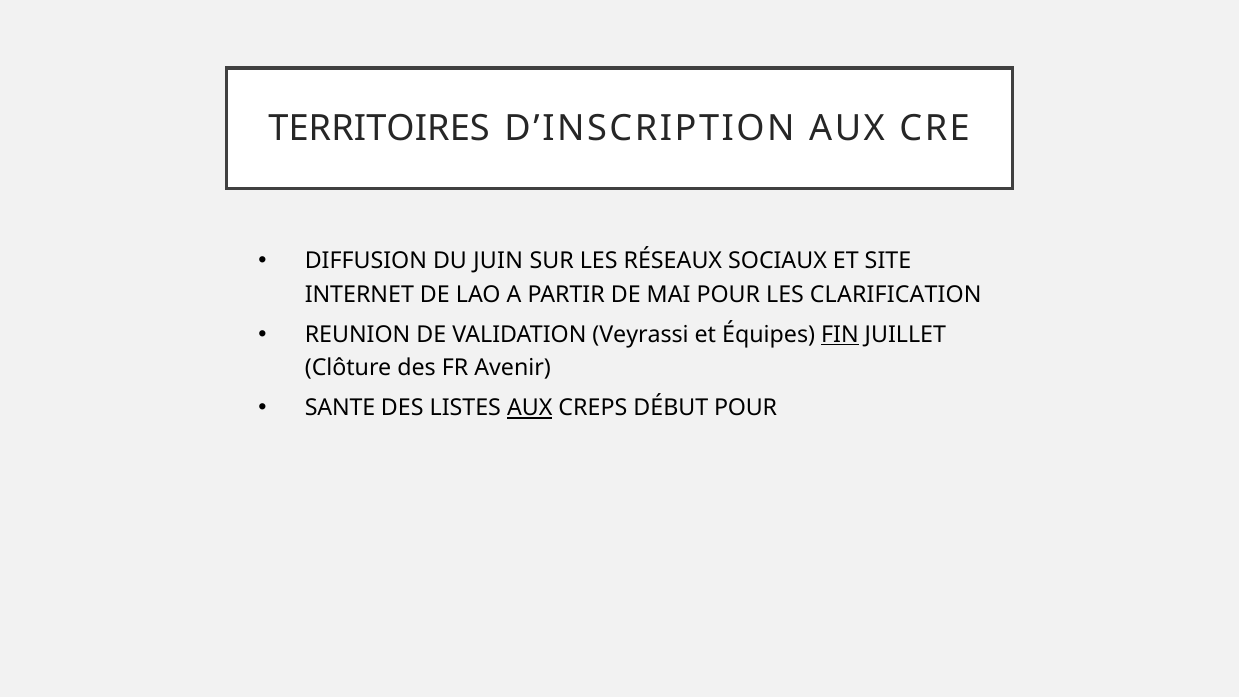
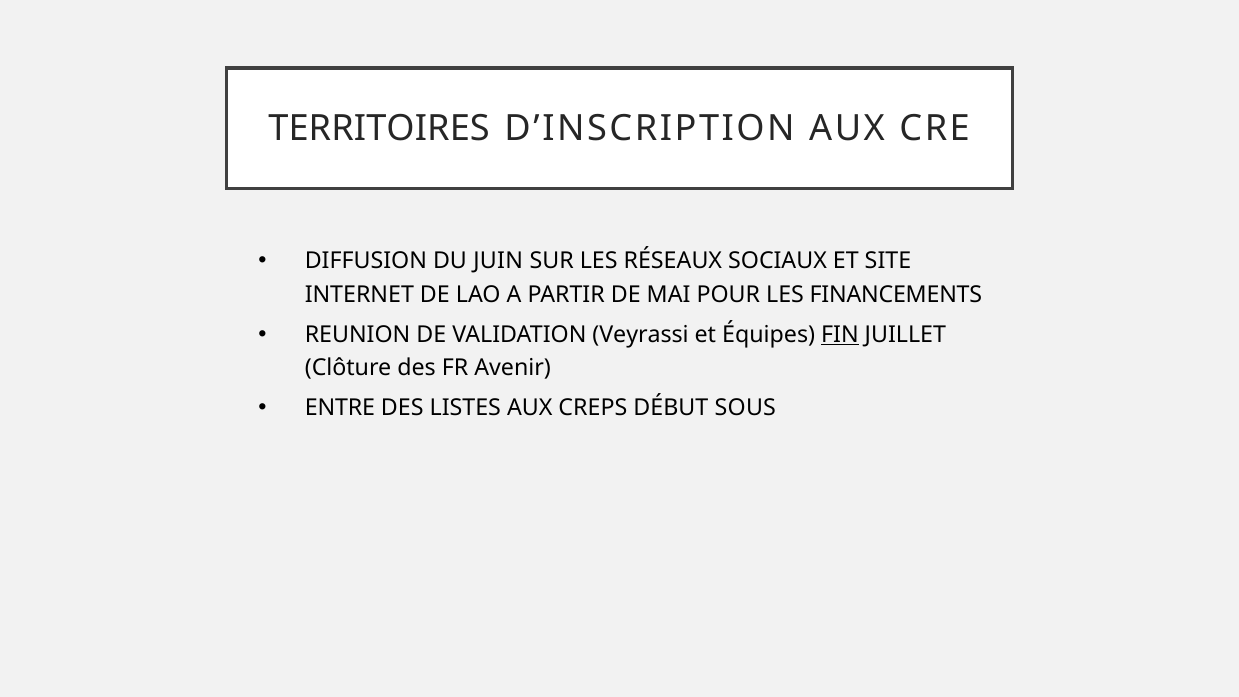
CLARIFICATION: CLARIFICATION -> FINANCEMENTS
SANTE: SANTE -> ENTRE
AUX at (530, 408) underline: present -> none
DÉBUT POUR: POUR -> SOUS
